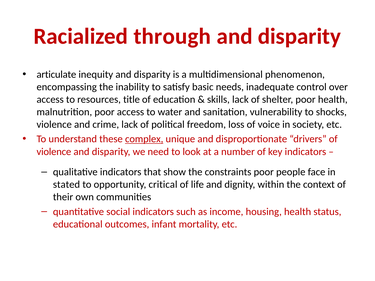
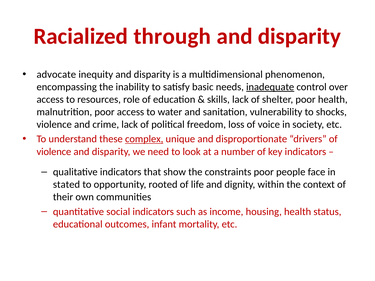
articulate: articulate -> advocate
inadequate underline: none -> present
title: title -> role
critical: critical -> rooted
